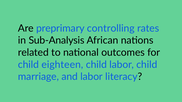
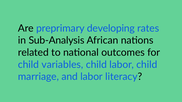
controlling: controlling -> developing
eighteen: eighteen -> variables
